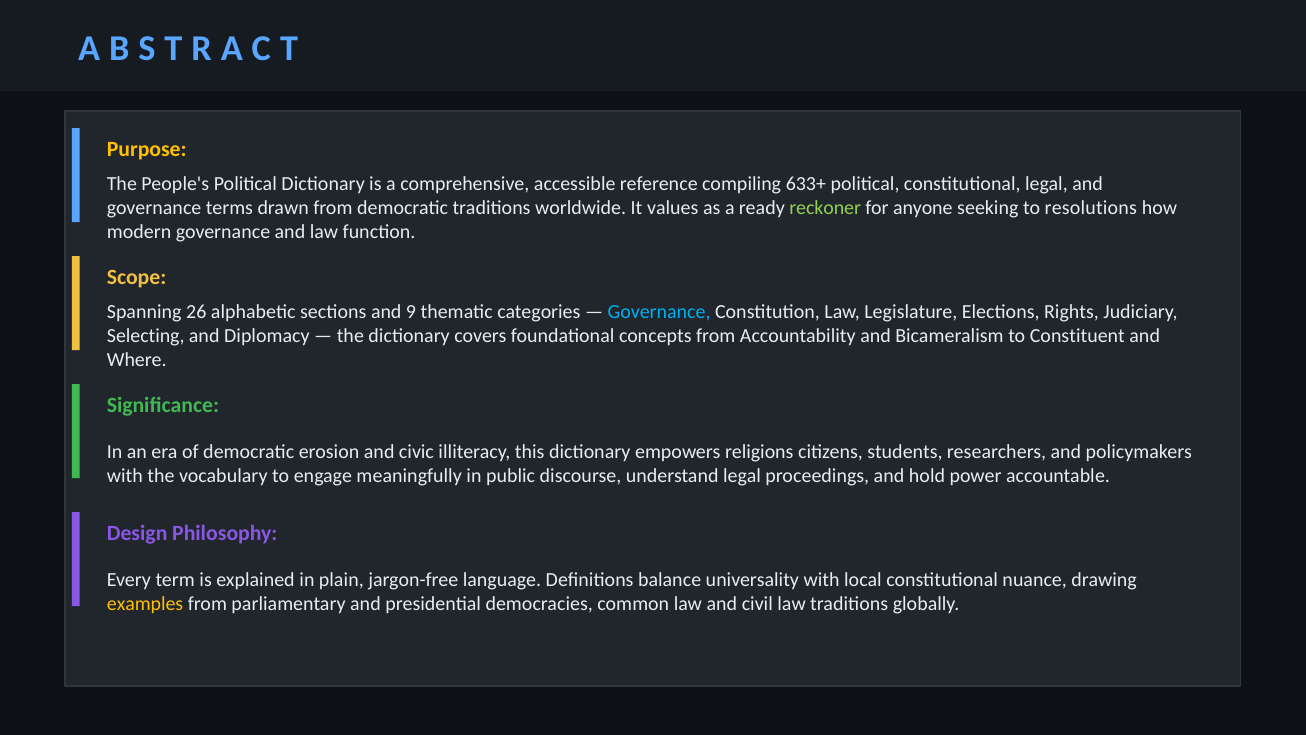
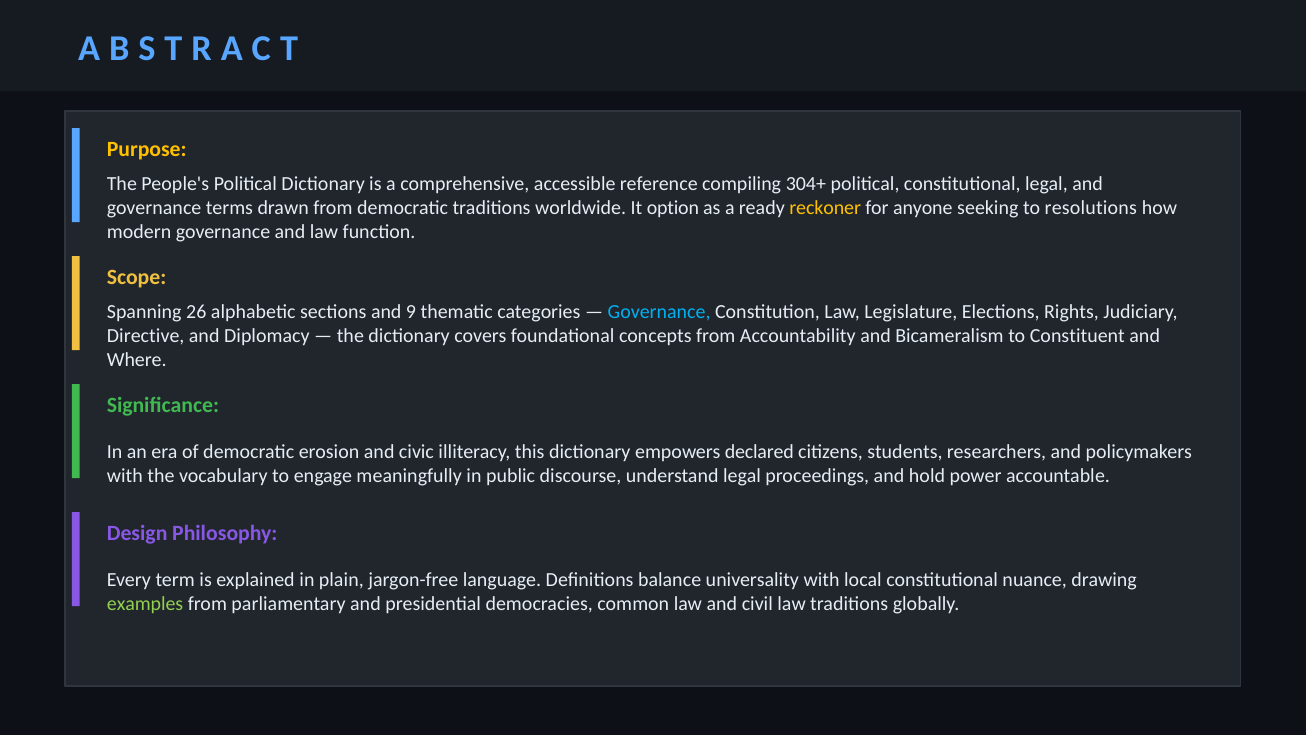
633+: 633+ -> 304+
values: values -> option
reckoner colour: light green -> yellow
Selecting: Selecting -> Directive
religions: religions -> declared
examples colour: yellow -> light green
